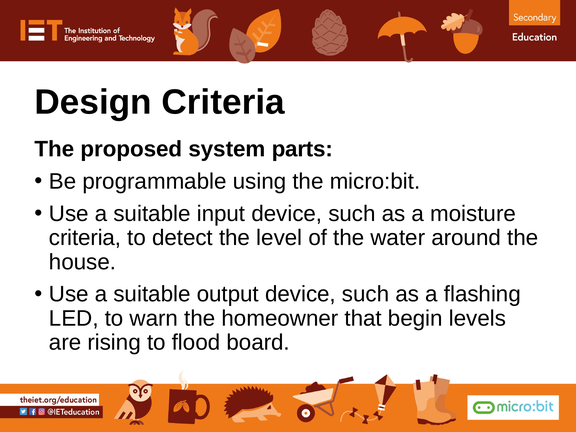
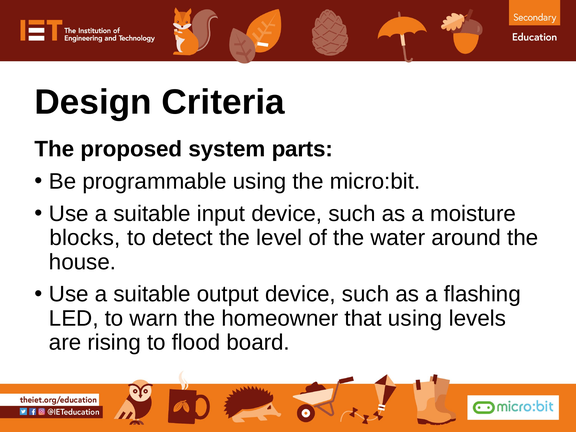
criteria at (85, 238): criteria -> blocks
that begin: begin -> using
